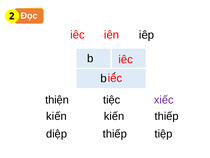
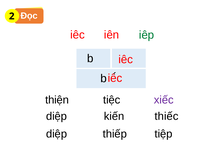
iêp colour: black -> green
kiến at (56, 116): kiến -> diệp
kiến thiếp: thiếp -> thiếc
